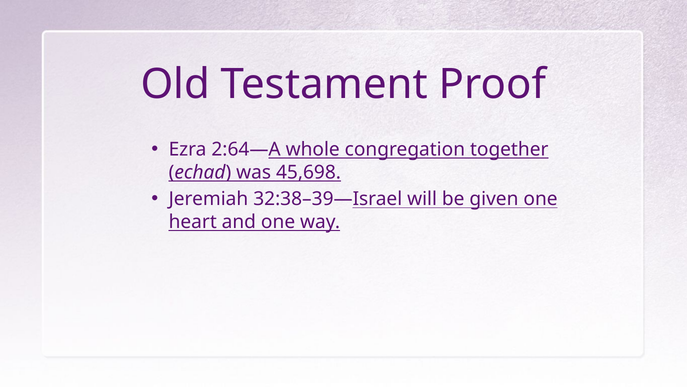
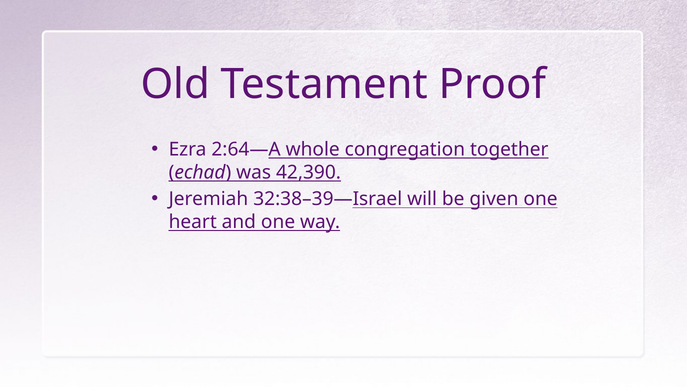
45,698: 45,698 -> 42,390
